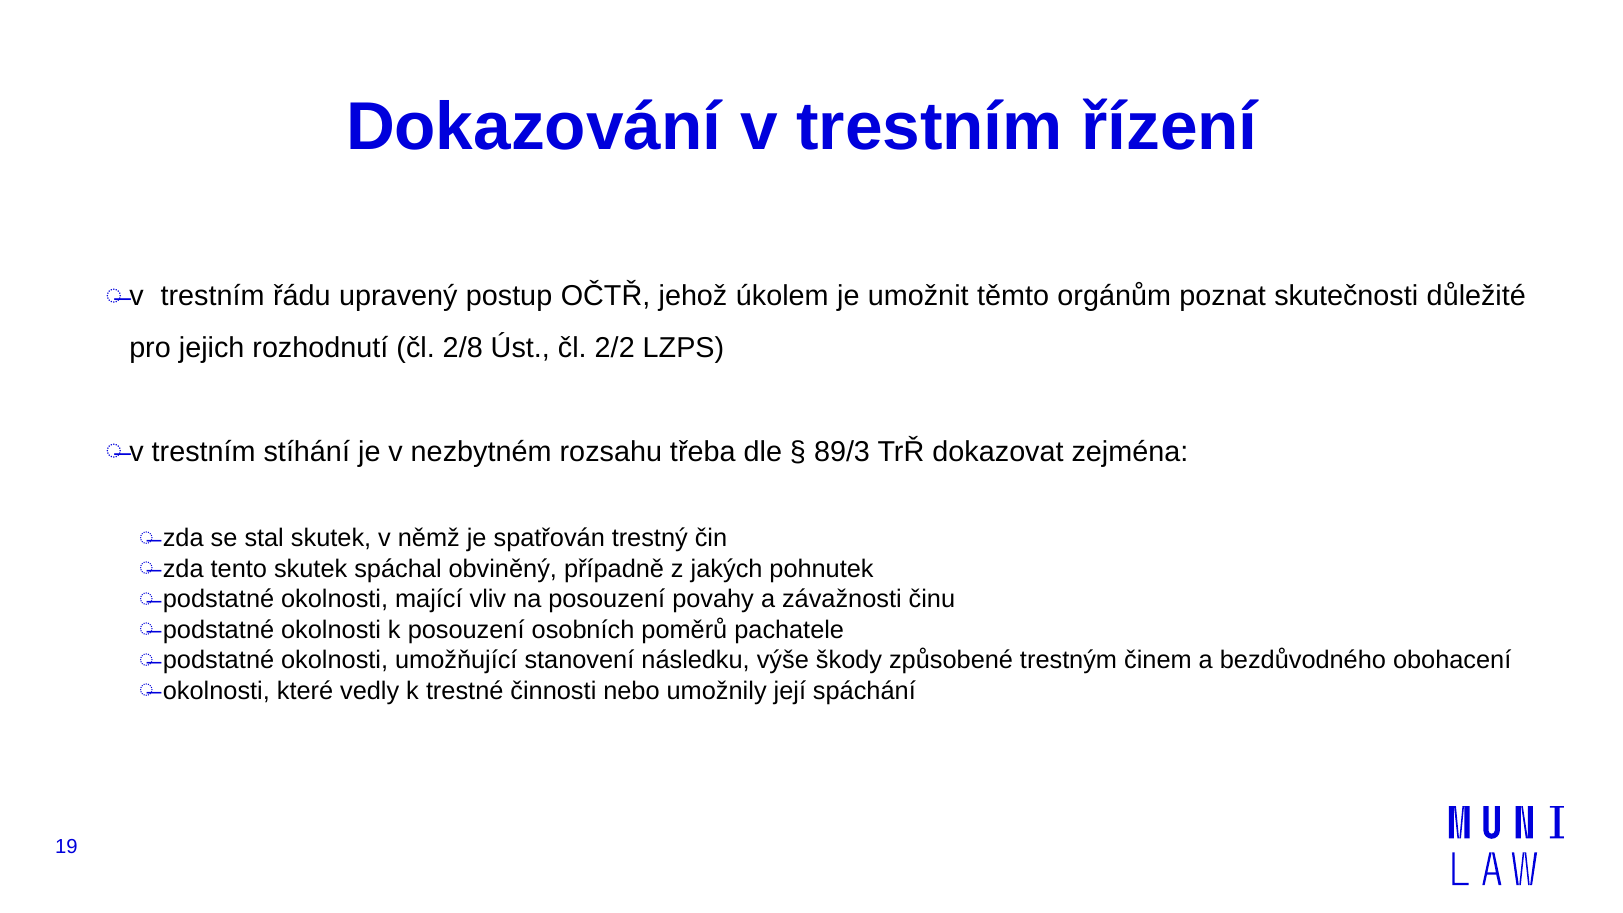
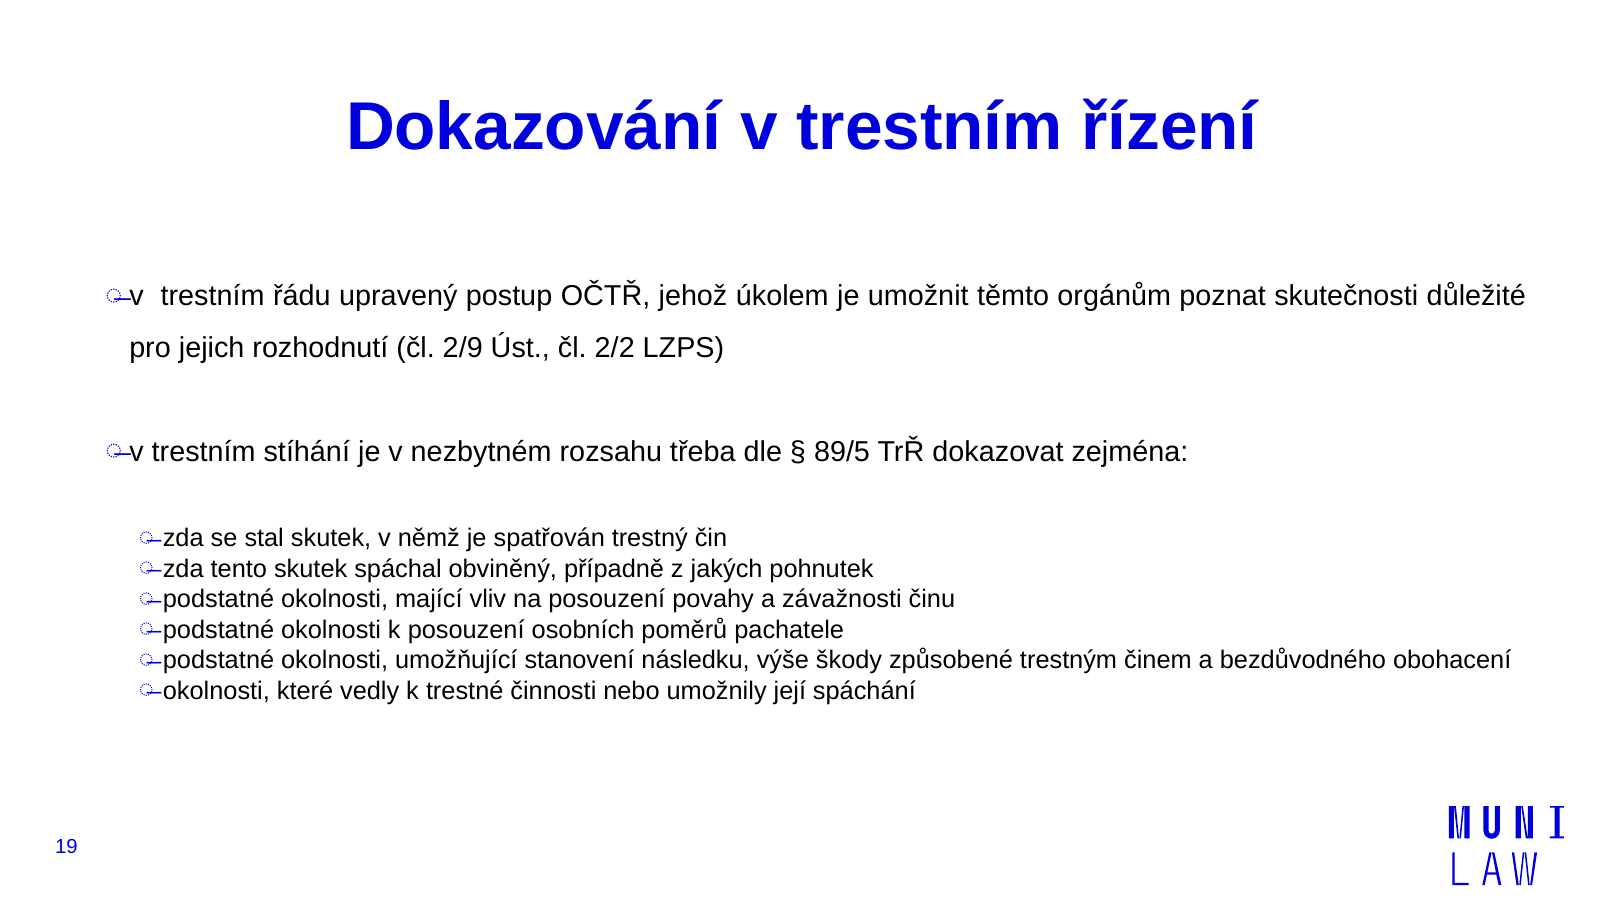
2/8: 2/8 -> 2/9
89/3: 89/3 -> 89/5
